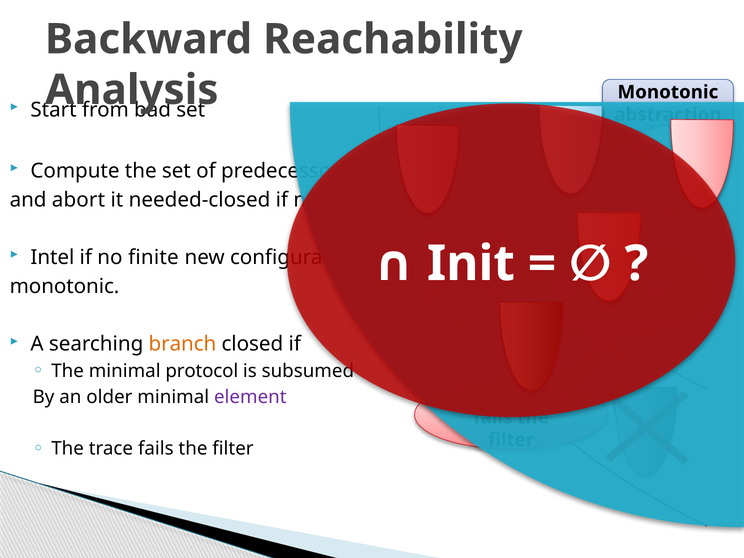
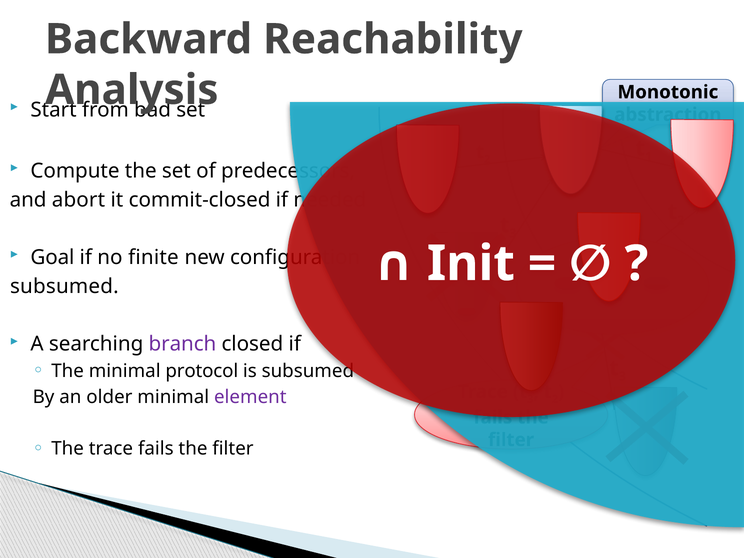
needed-closed: needed-closed -> commit-closed
Intel: Intel -> Goal
monotonic at (65, 286): monotonic -> subsumed
branch colour: orange -> purple
